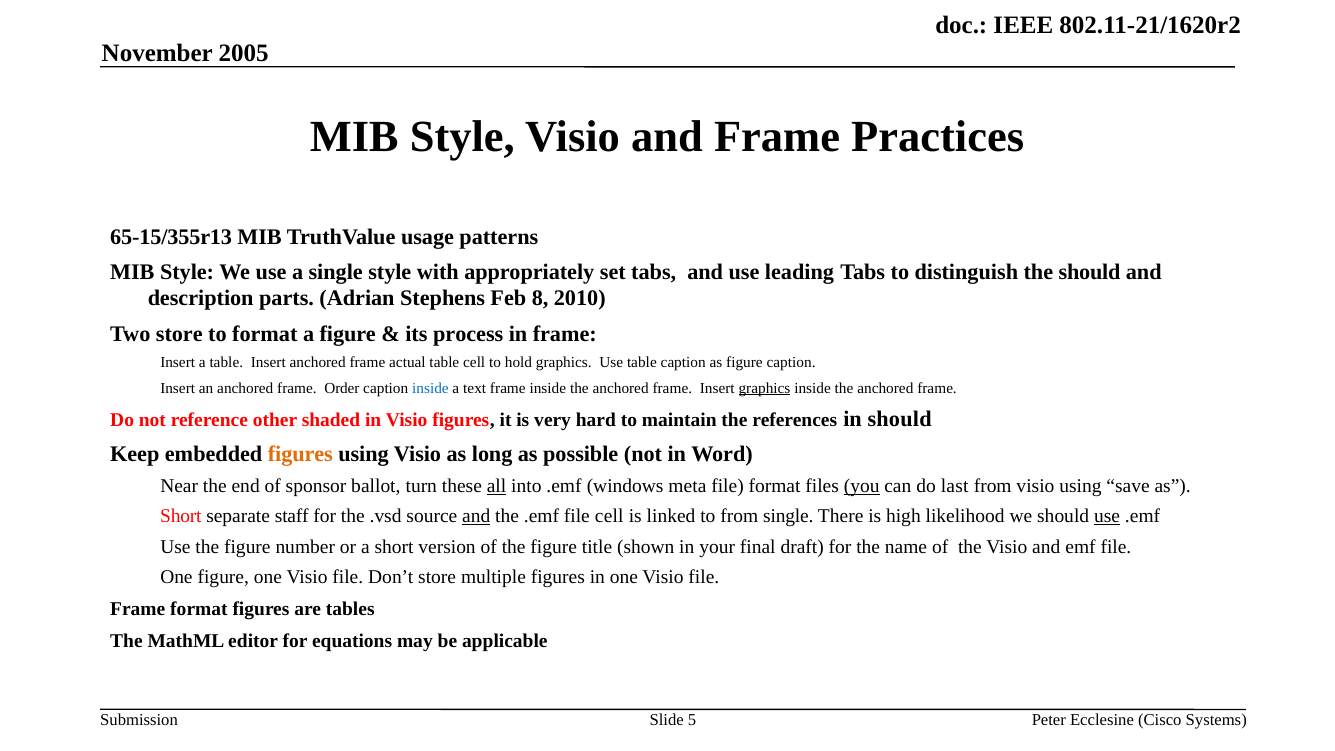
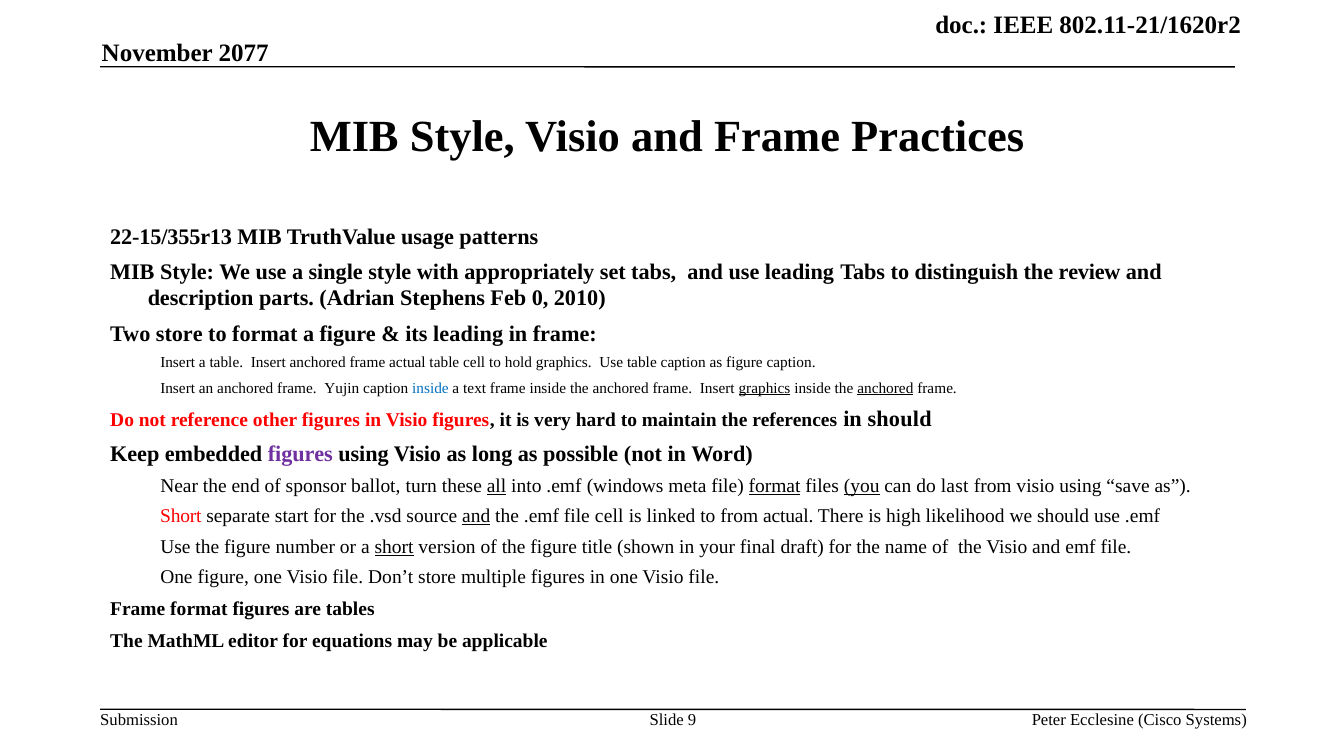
2005: 2005 -> 2077
65-15/355r13: 65-15/355r13 -> 22-15/355r13
the should: should -> review
8: 8 -> 0
its process: process -> leading
Order: Order -> Yujin
anchored at (885, 388) underline: none -> present
other shaded: shaded -> figures
figures at (300, 454) colour: orange -> purple
format at (775, 486) underline: none -> present
staff: staff -> start
from single: single -> actual
use at (1107, 516) underline: present -> none
short at (394, 547) underline: none -> present
5: 5 -> 9
